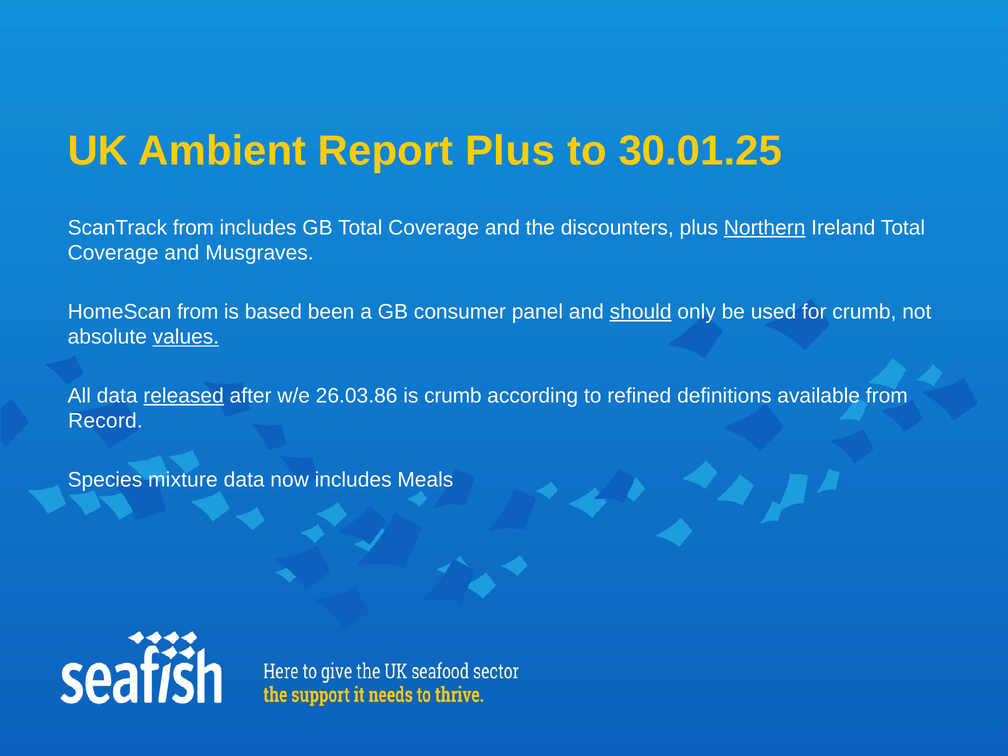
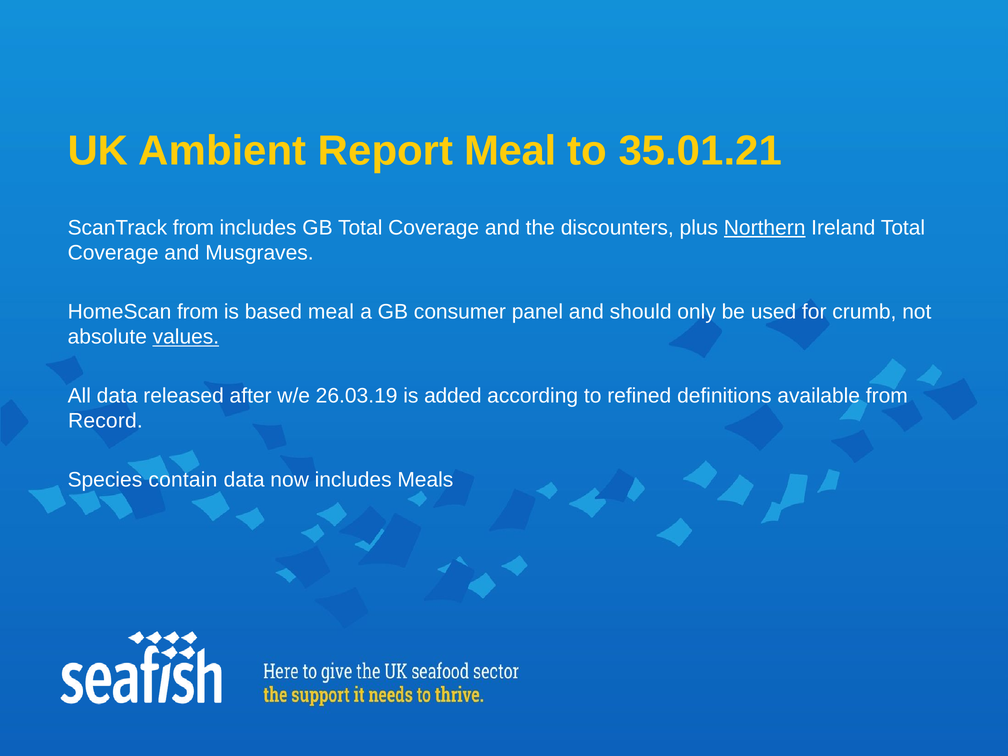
Report Plus: Plus -> Meal
30.01.25: 30.01.25 -> 35.01.21
based been: been -> meal
should underline: present -> none
released underline: present -> none
26.03.86: 26.03.86 -> 26.03.19
is crumb: crumb -> added
mixture: mixture -> contain
